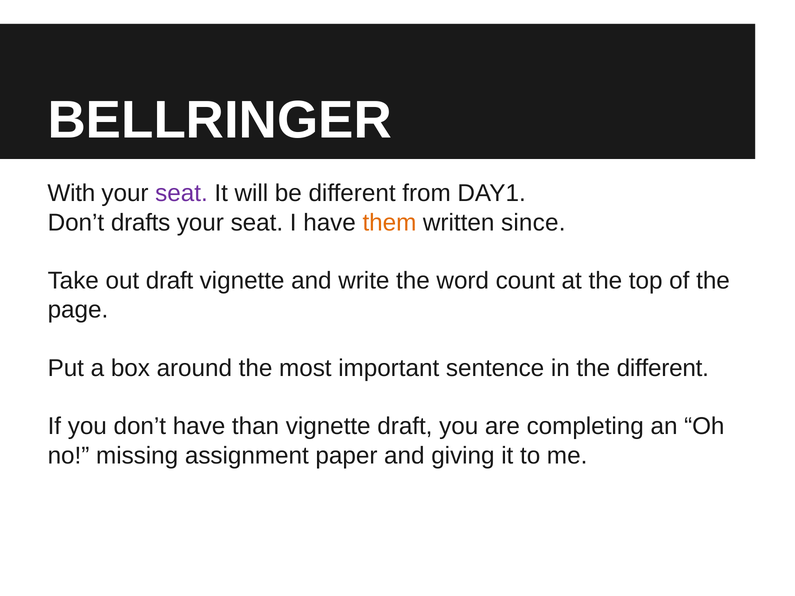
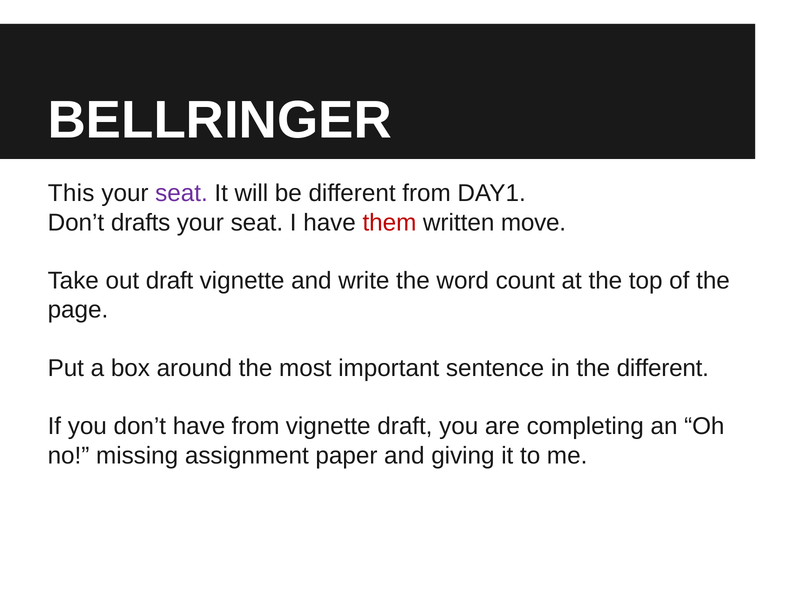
With: With -> This
them colour: orange -> red
since: since -> move
have than: than -> from
